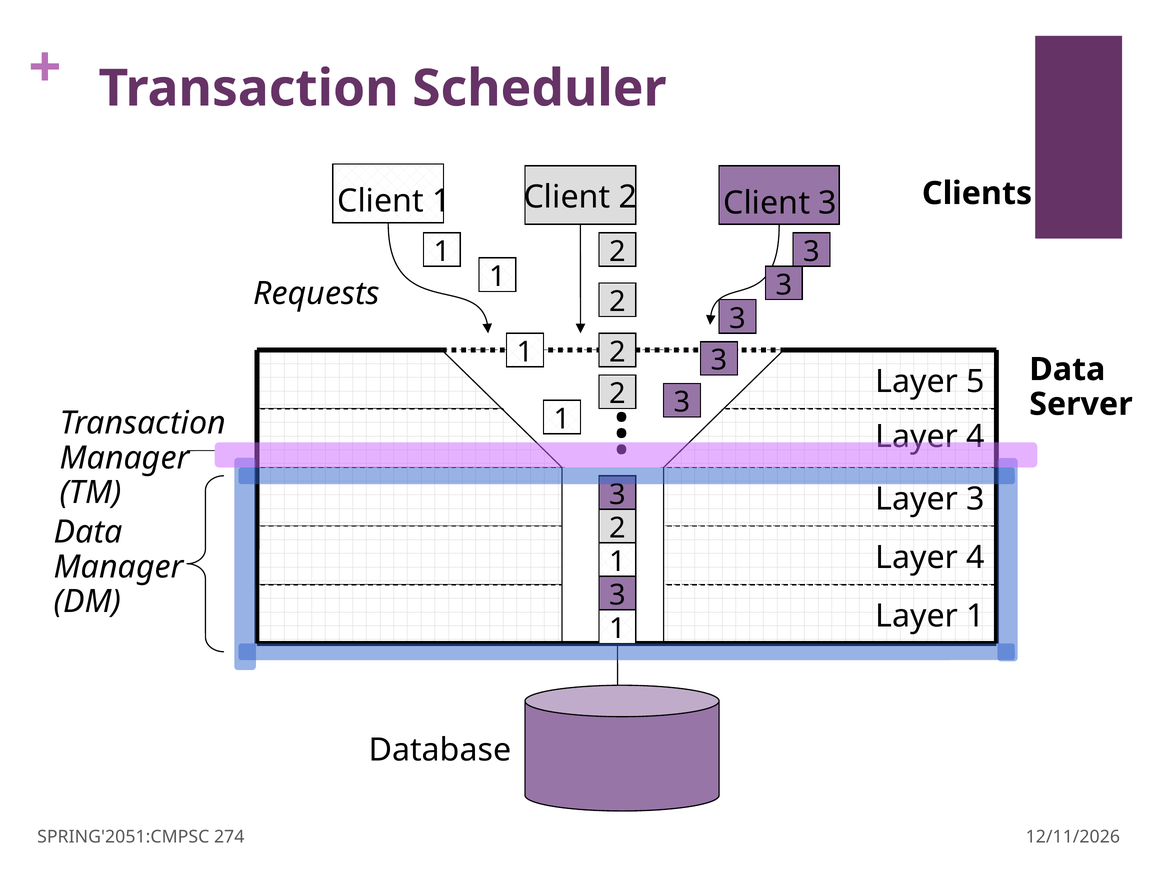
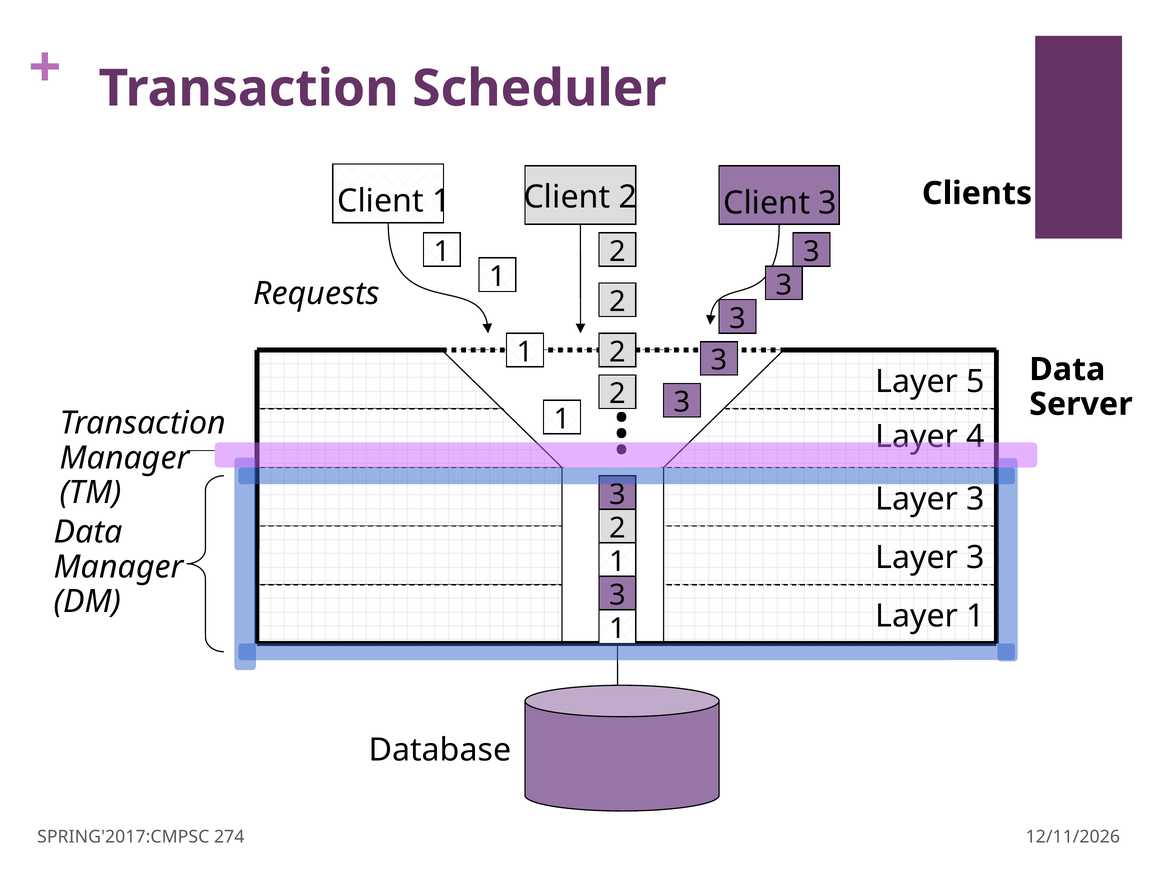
4 at (976, 558): 4 -> 3
SPRING'2051:CMPSC: SPRING'2051:CMPSC -> SPRING'2017:CMPSC
